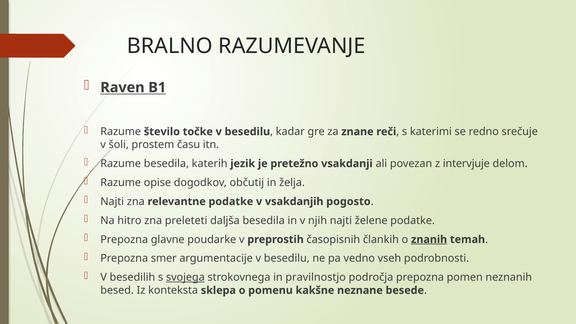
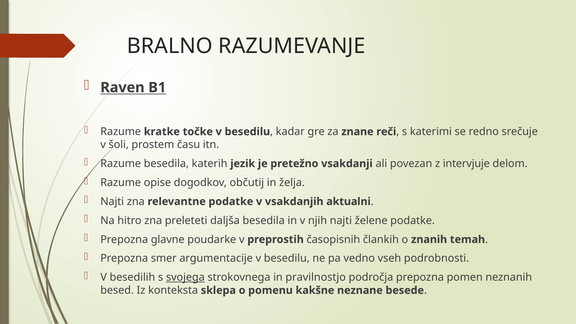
število: število -> kratke
pogosto: pogosto -> aktualni
znanih underline: present -> none
